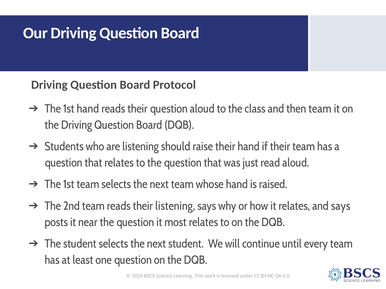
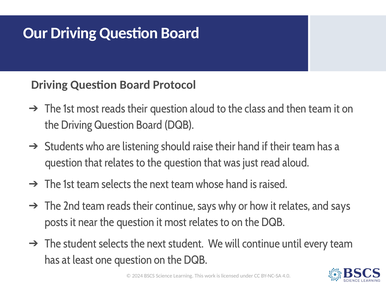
1st hand: hand -> most
their listening: listening -> continue
